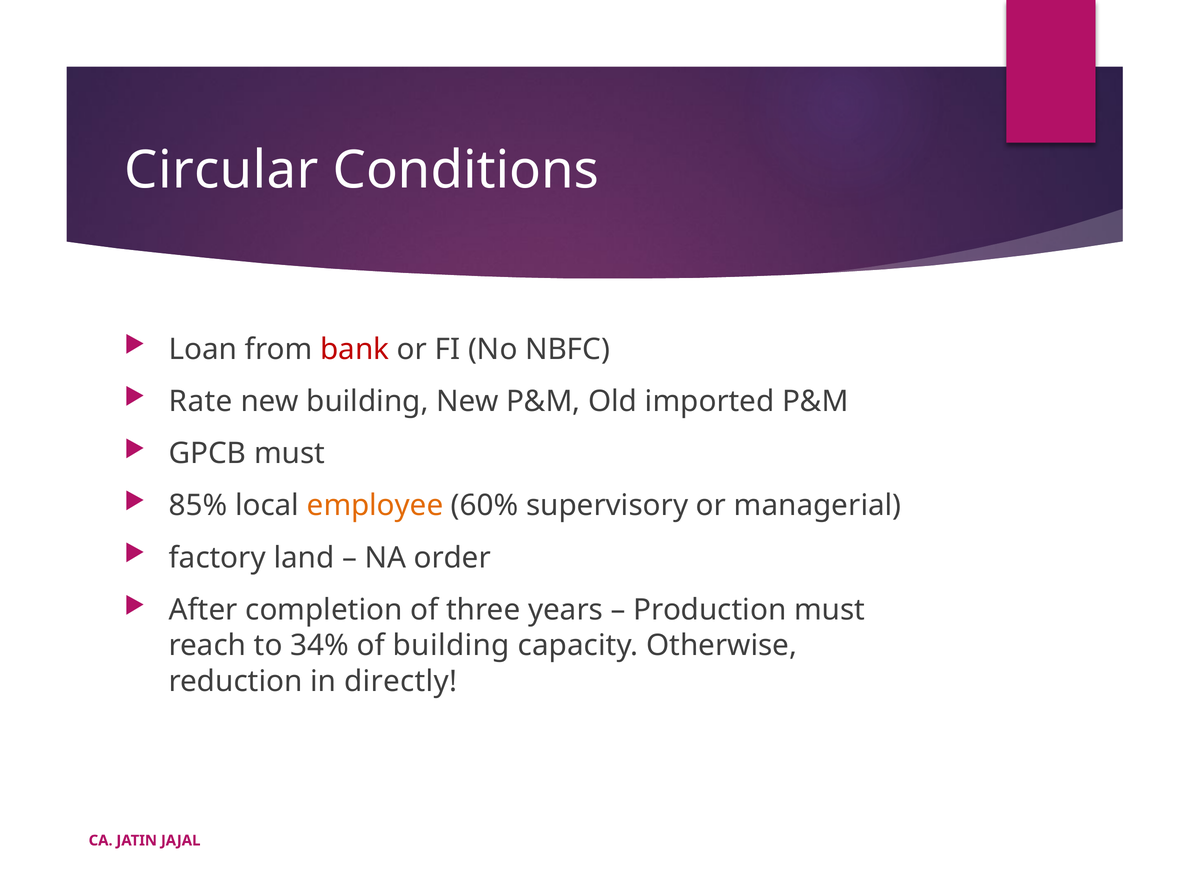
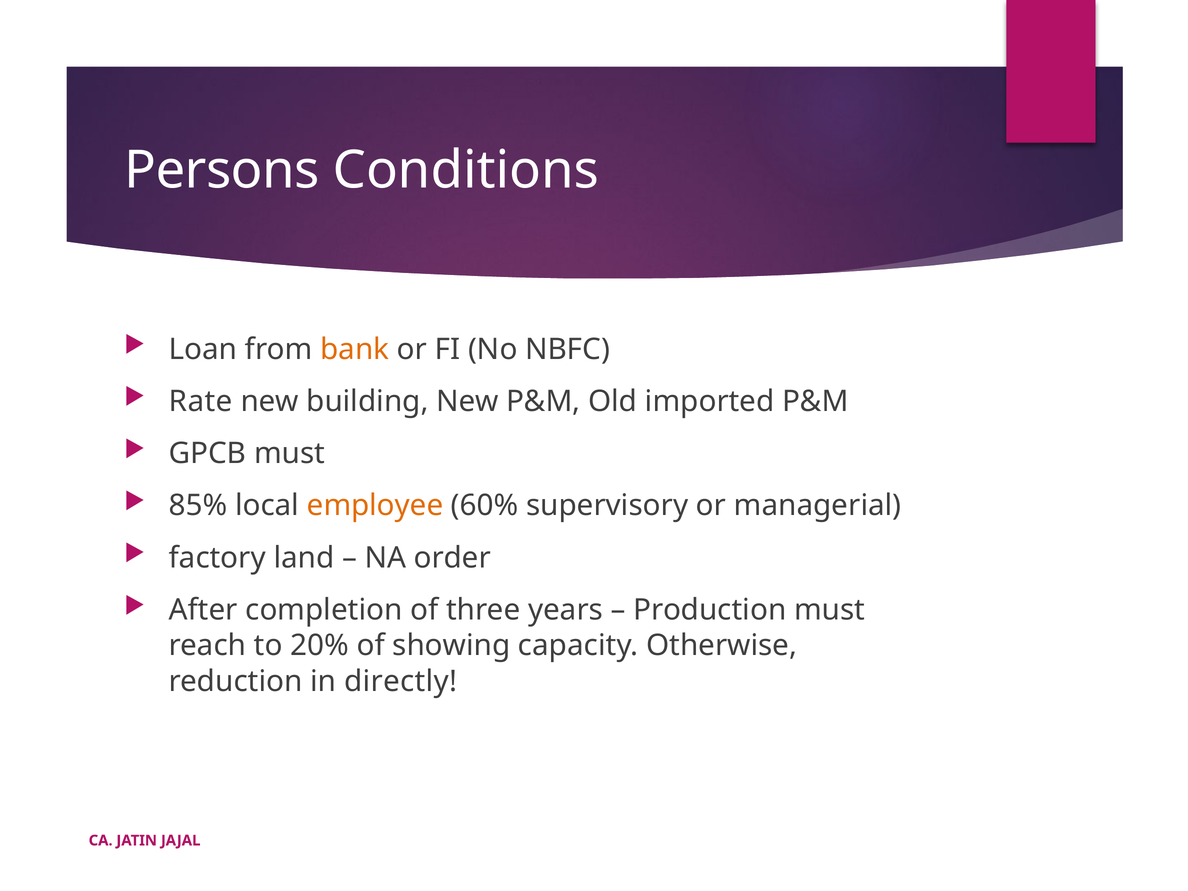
Circular: Circular -> Persons
bank colour: red -> orange
34%: 34% -> 20%
of building: building -> showing
